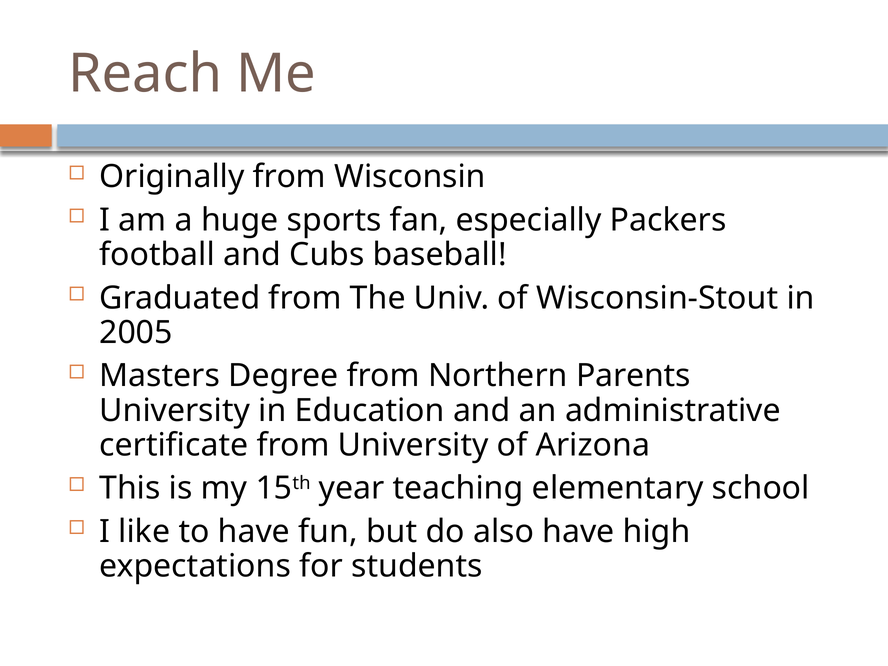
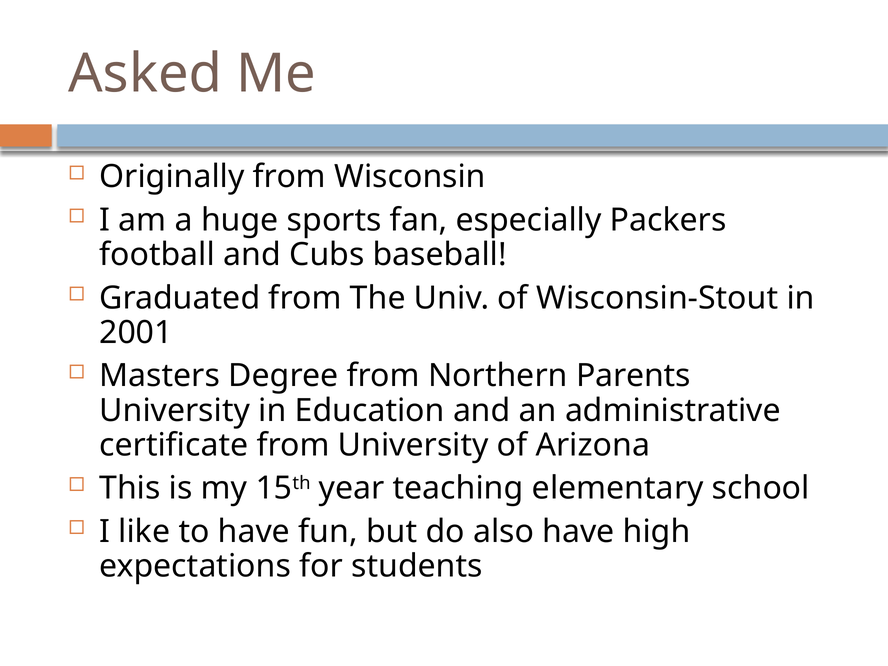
Reach: Reach -> Asked
2005: 2005 -> 2001
